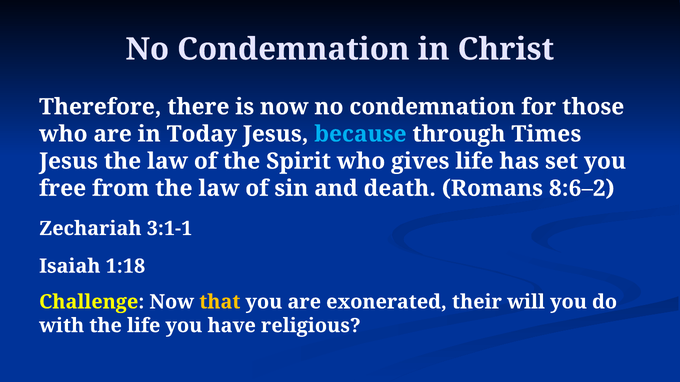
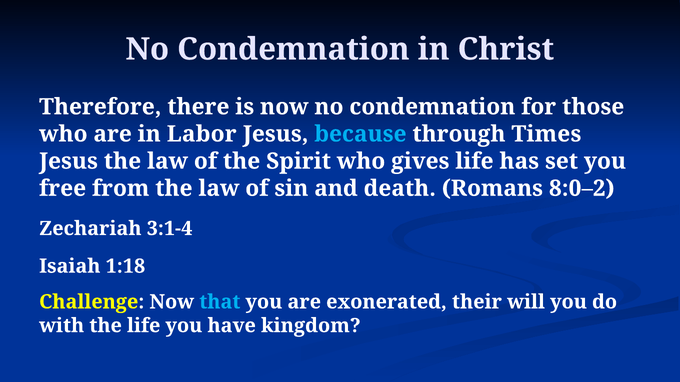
Today: Today -> Labor
8:6–2: 8:6–2 -> 8:0–2
3:1-1: 3:1-1 -> 3:1-4
that colour: yellow -> light blue
religious: religious -> kingdom
